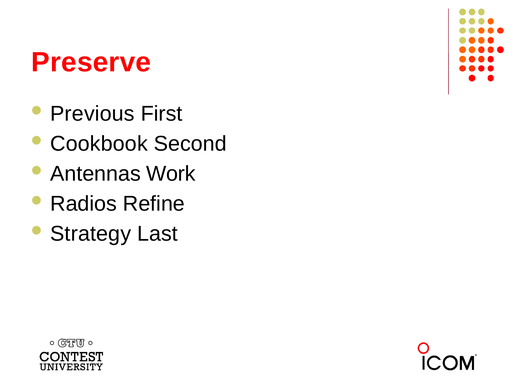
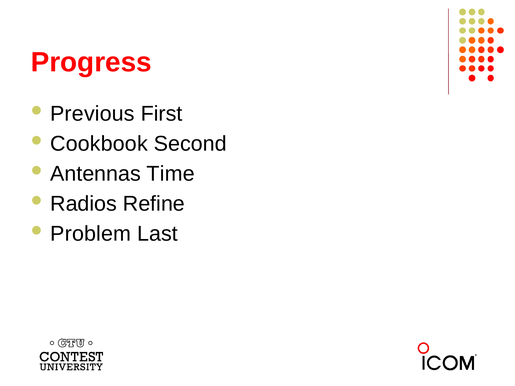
Preserve: Preserve -> Progress
Work: Work -> Time
Strategy: Strategy -> Problem
